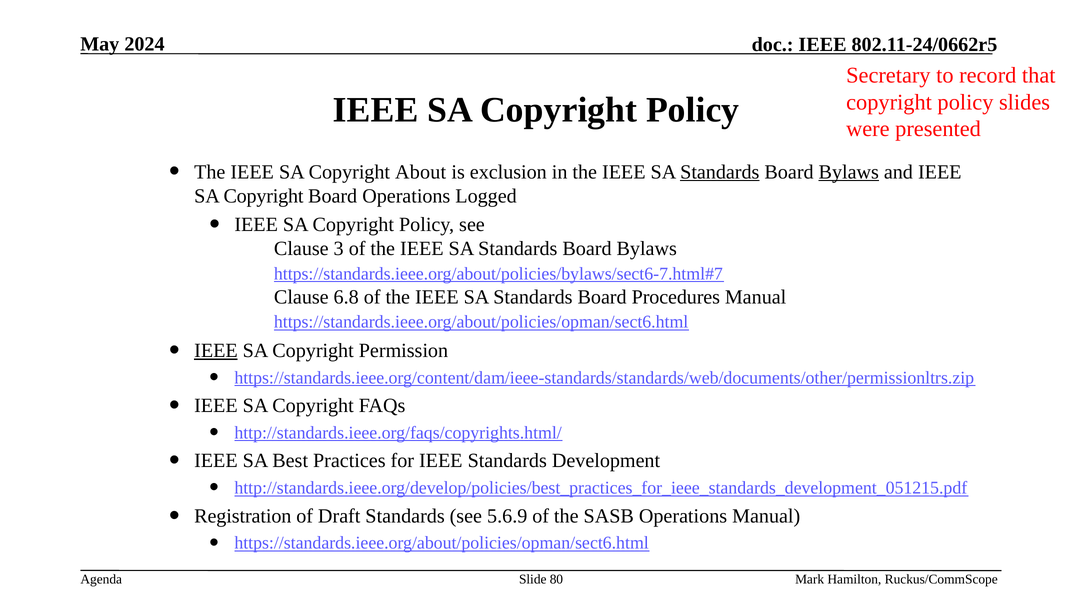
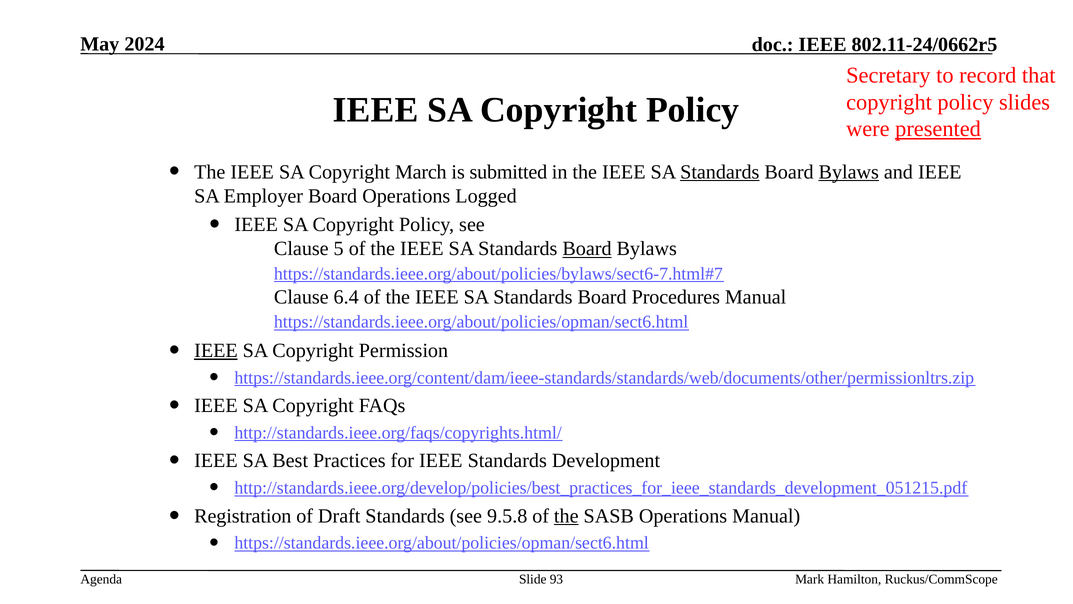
presented underline: none -> present
About: About -> March
exclusion: exclusion -> submitted
Copyright at (264, 196): Copyright -> Employer
3: 3 -> 5
Board at (587, 249) underline: none -> present
6.8: 6.8 -> 6.4
5.6.9: 5.6.9 -> 9.5.8
the at (566, 516) underline: none -> present
80: 80 -> 93
